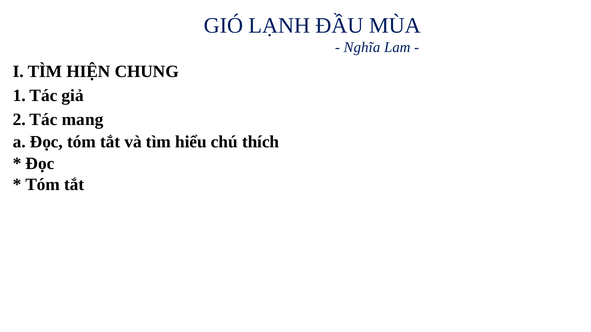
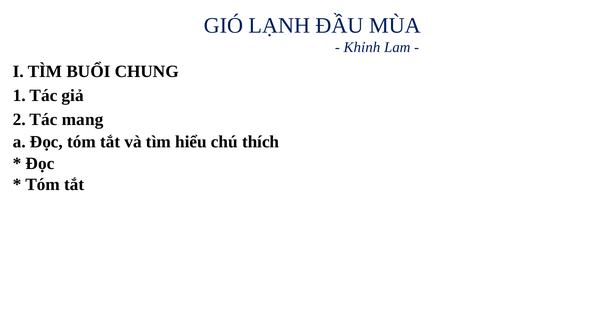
Nghĩa: Nghĩa -> Khỉnh
HIỆN: HIỆN -> BUỔI
